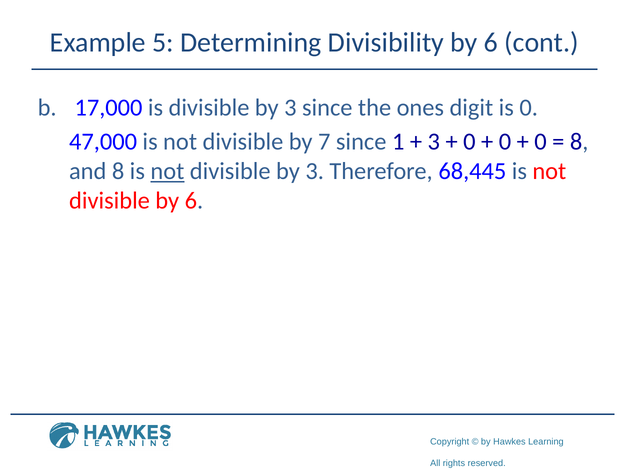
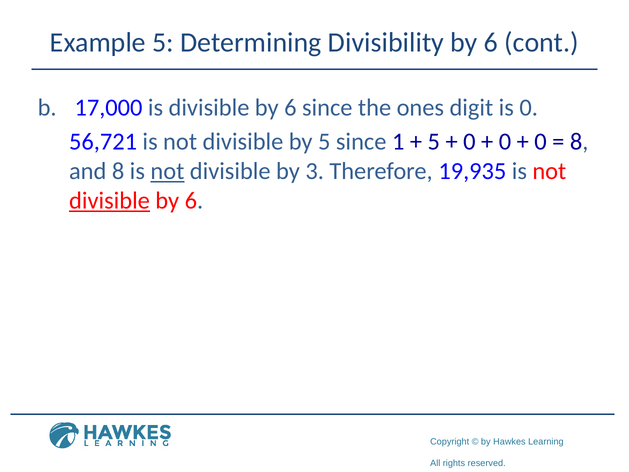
is divisible by 3: 3 -> 6
47,000: 47,000 -> 56,721
by 7: 7 -> 5
3 at (434, 142): 3 -> 5
68,445: 68,445 -> 19,935
divisible at (109, 201) underline: none -> present
